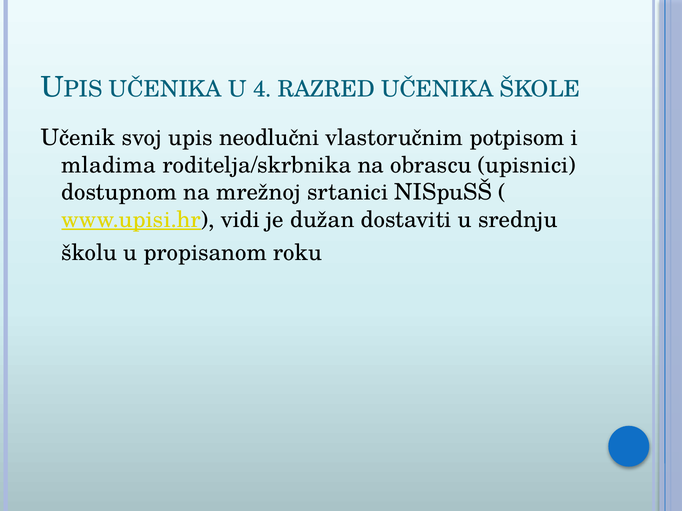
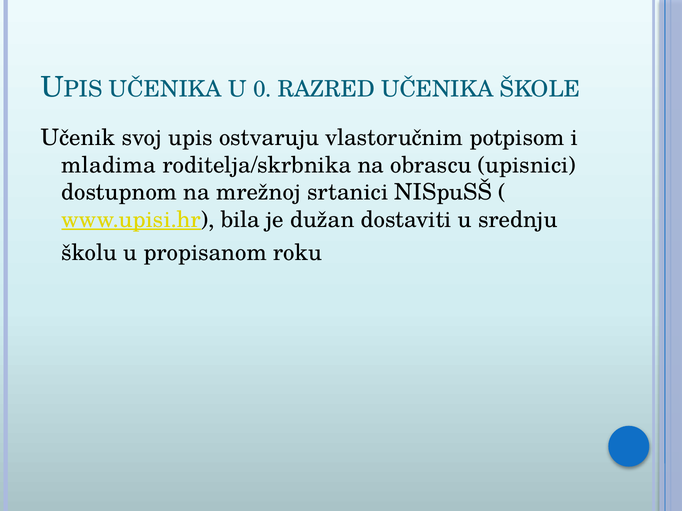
4: 4 -> 0
neodlučni: neodlučni -> ostvaruju
vidi: vidi -> bila
